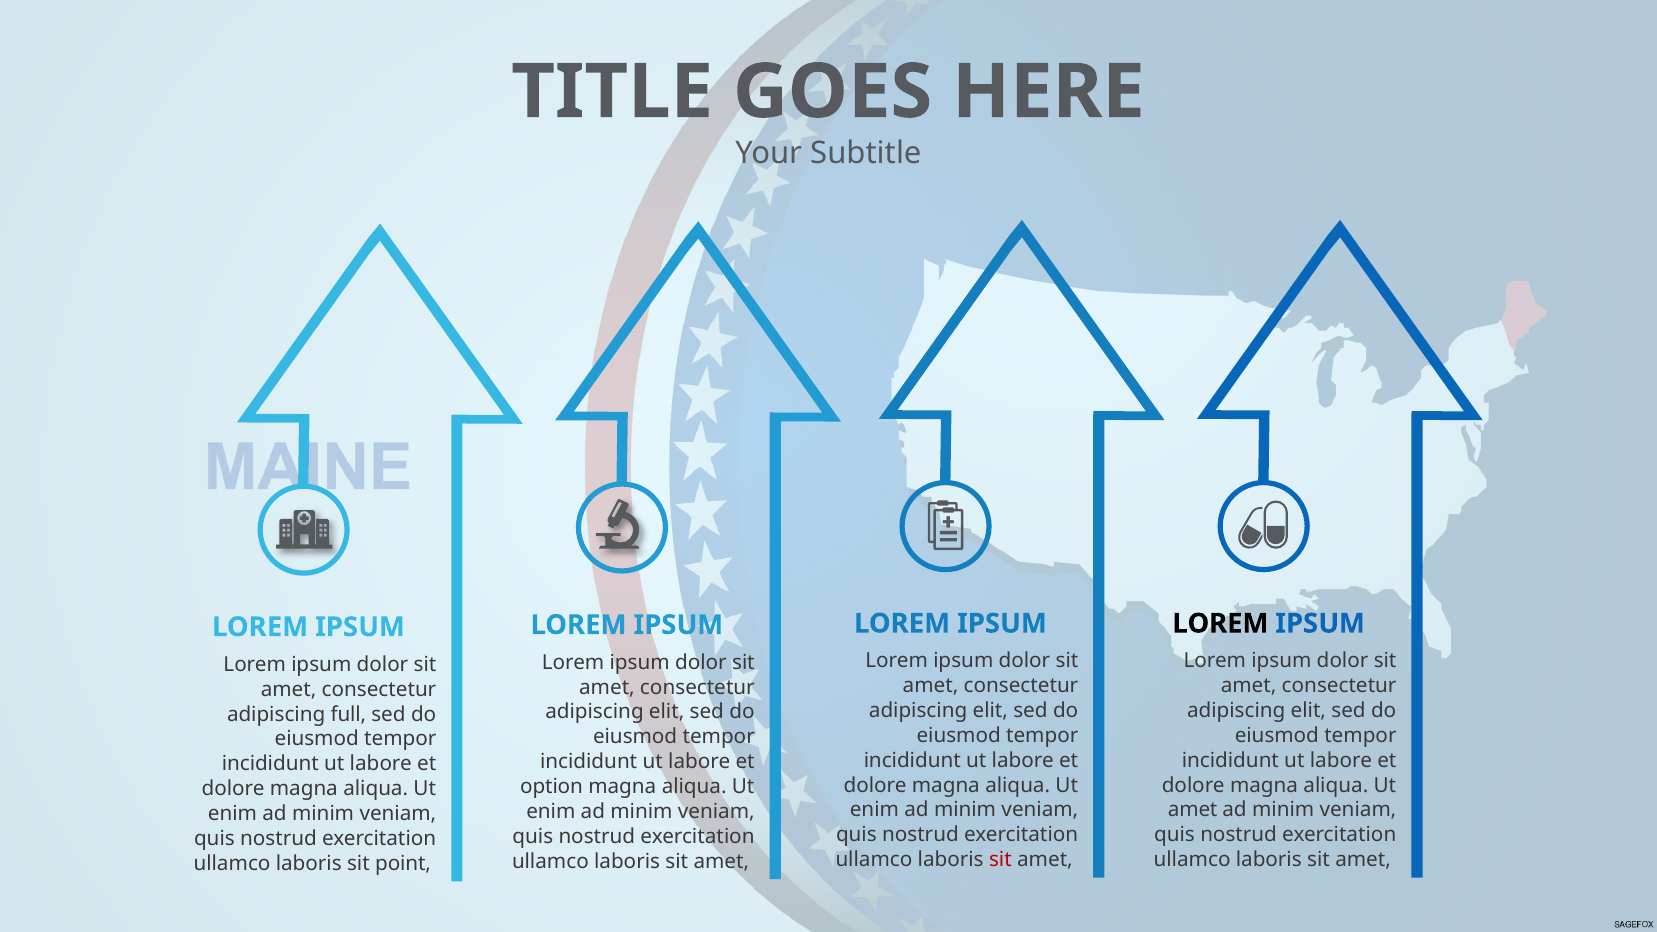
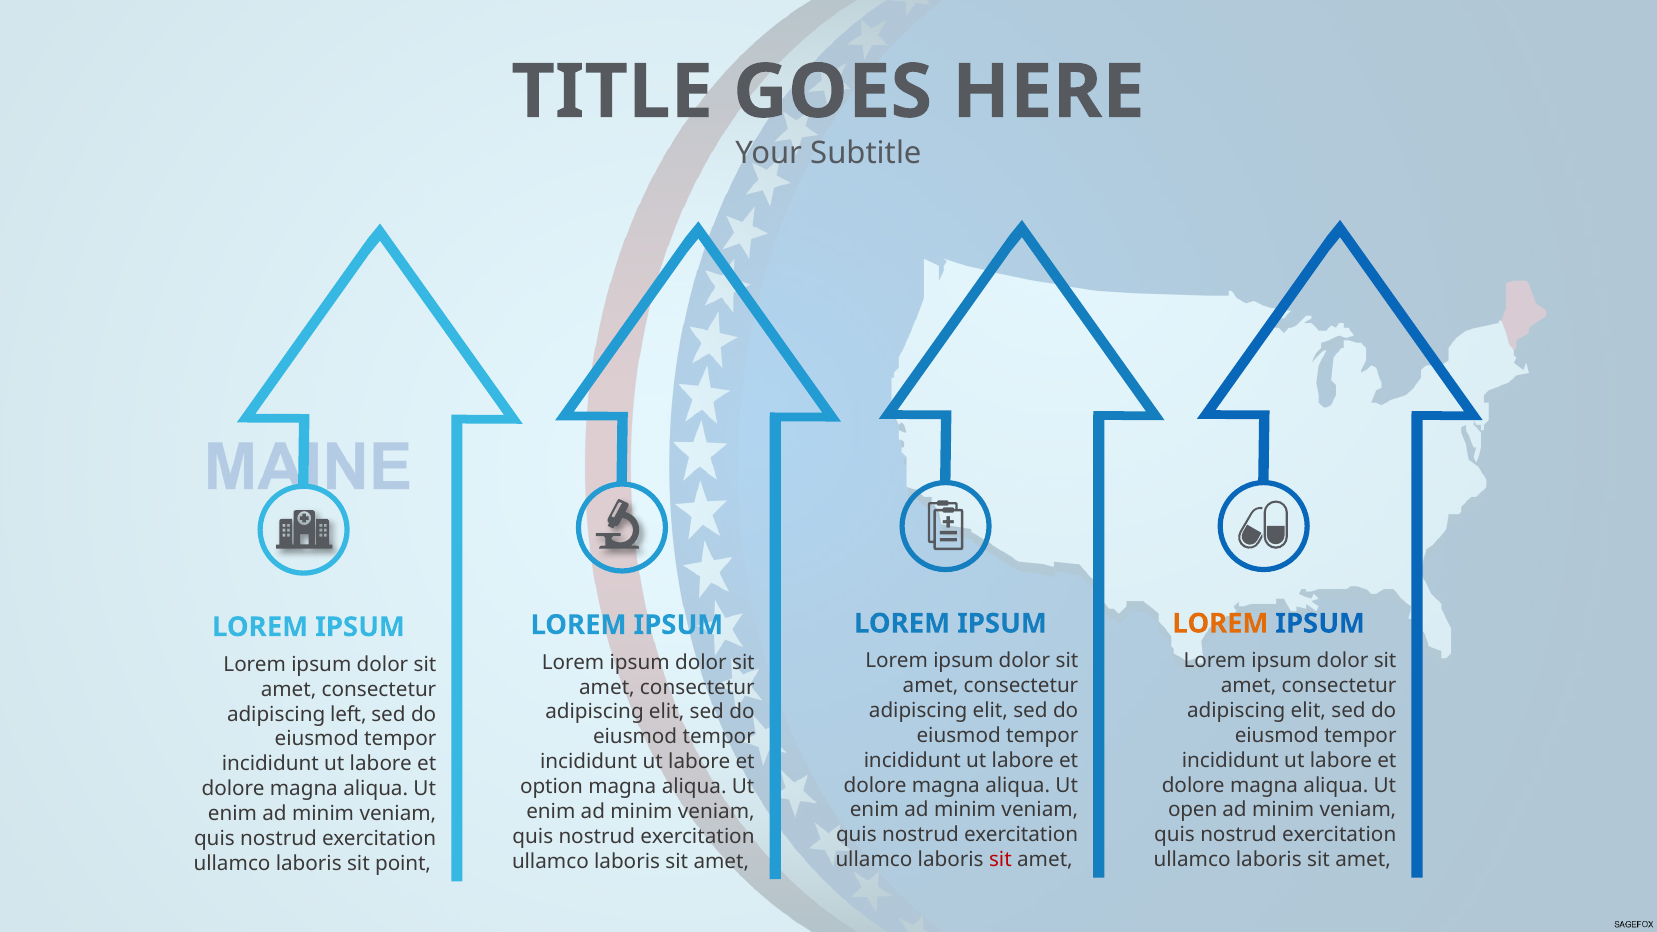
LOREM at (1220, 624) colour: black -> orange
full: full -> left
amet at (1193, 810): amet -> open
